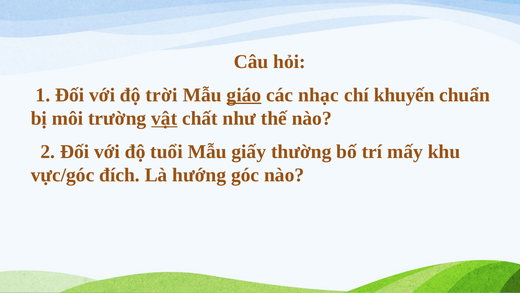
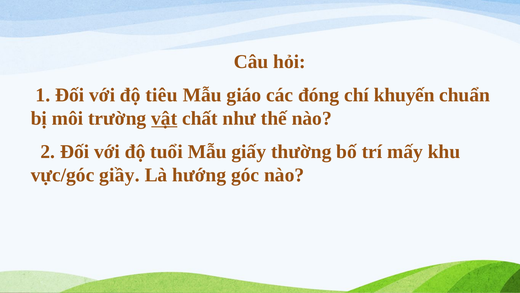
trời: trời -> tiêu
giáo underline: present -> none
nhạc: nhạc -> đóng
đích: đích -> giầy
